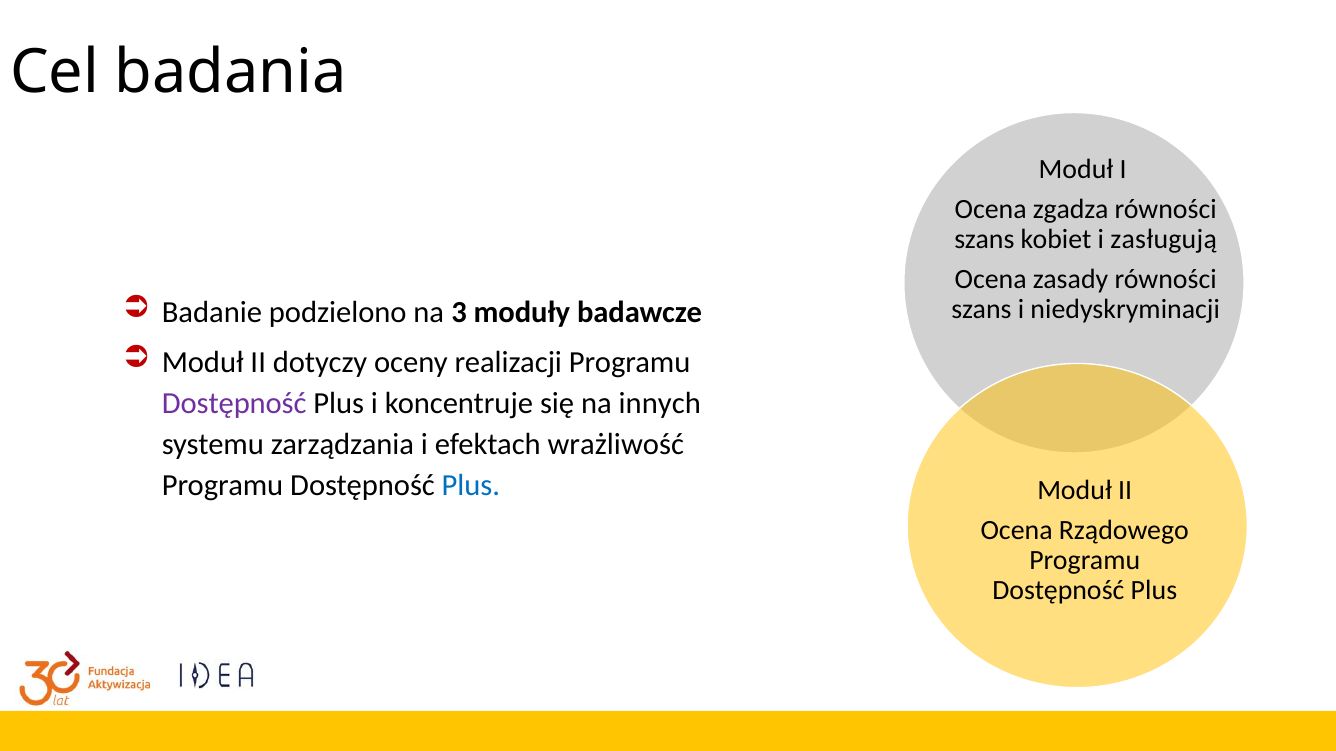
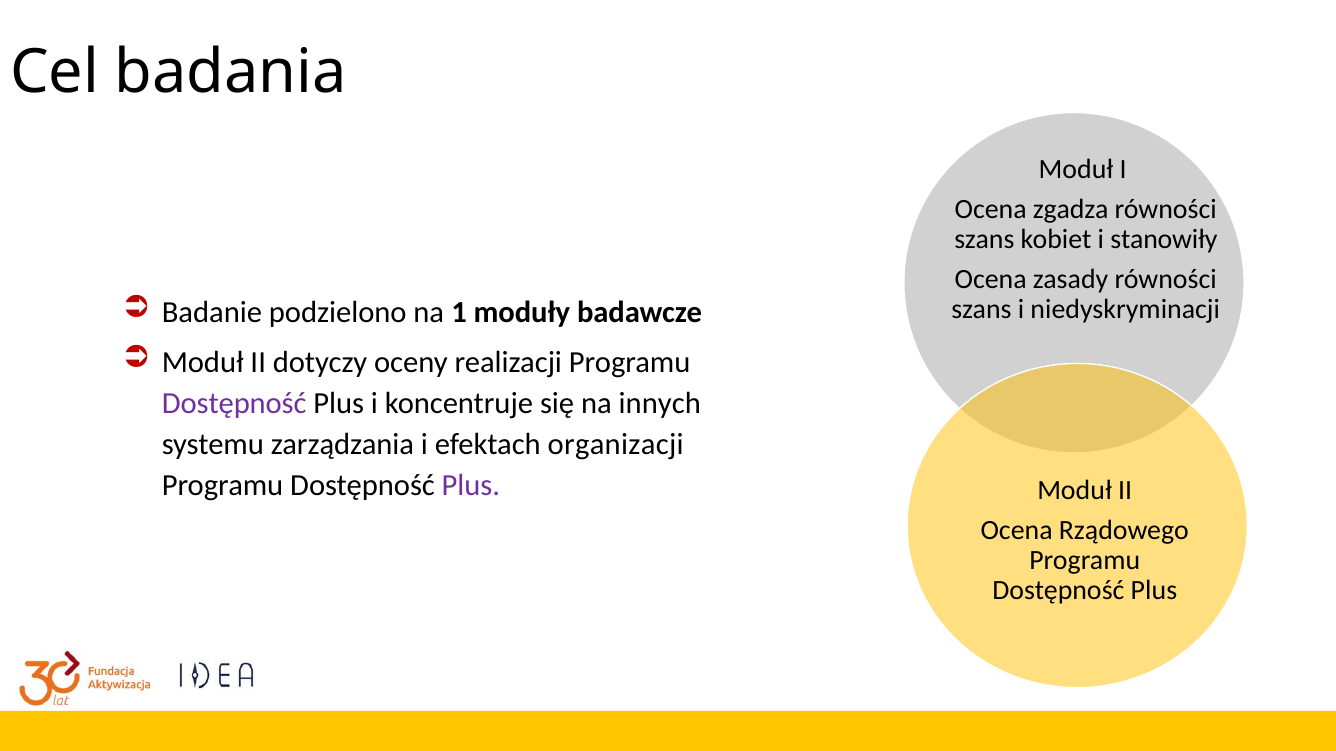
zasługują: zasługują -> stanowiły
3: 3 -> 1
wrażliwość: wrażliwość -> organizacji
Plus at (471, 485) colour: blue -> purple
